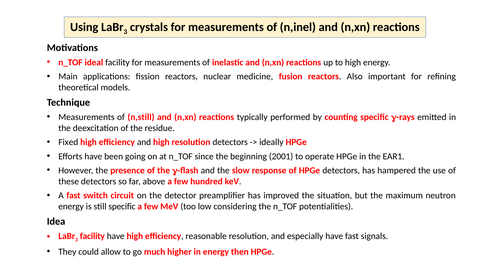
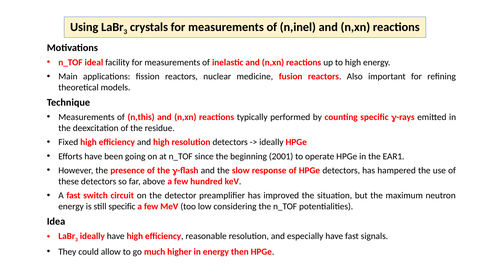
n,still: n,still -> n,this
facility at (92, 236): facility -> ideally
